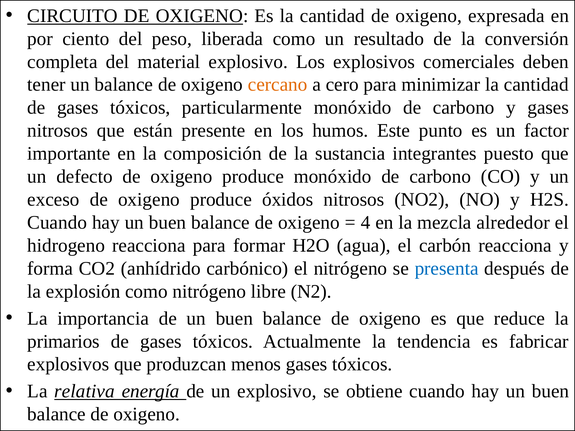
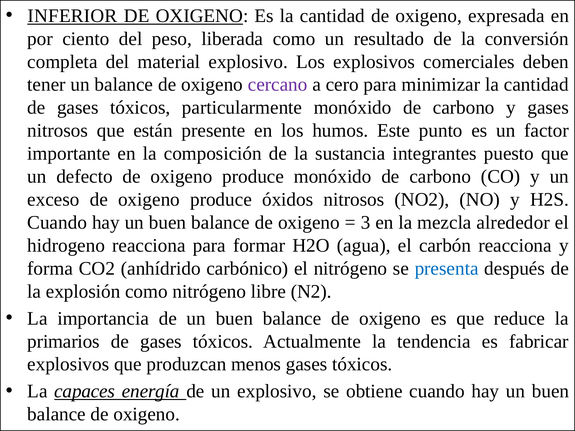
CIRCUITO: CIRCUITO -> INFERIOR
cercano colour: orange -> purple
4: 4 -> 3
relativa: relativa -> capaces
